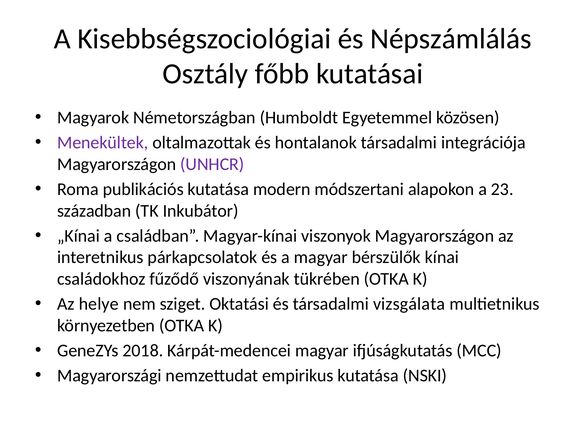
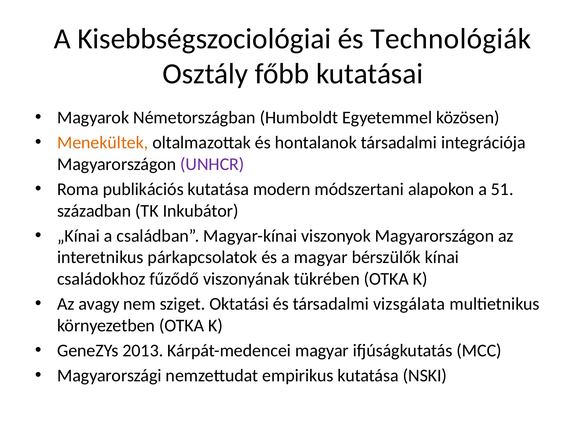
Népszámlálás: Népszámlálás -> Technológiák
Menekültek colour: purple -> orange
23: 23 -> 51
helye: helye -> avagy
2018: 2018 -> 2013
